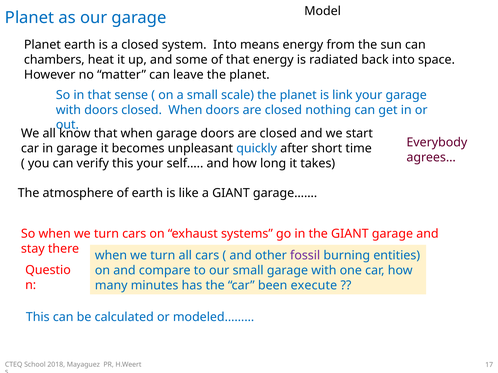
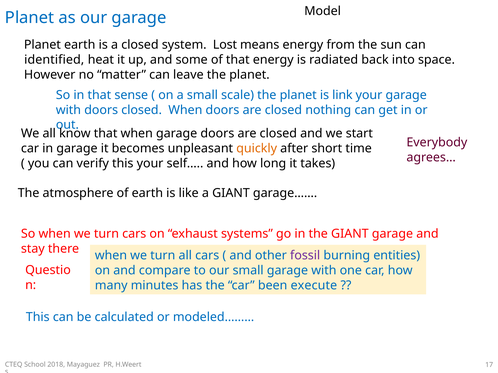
system Into: Into -> Lost
chambers: chambers -> identified
quickly colour: blue -> orange
